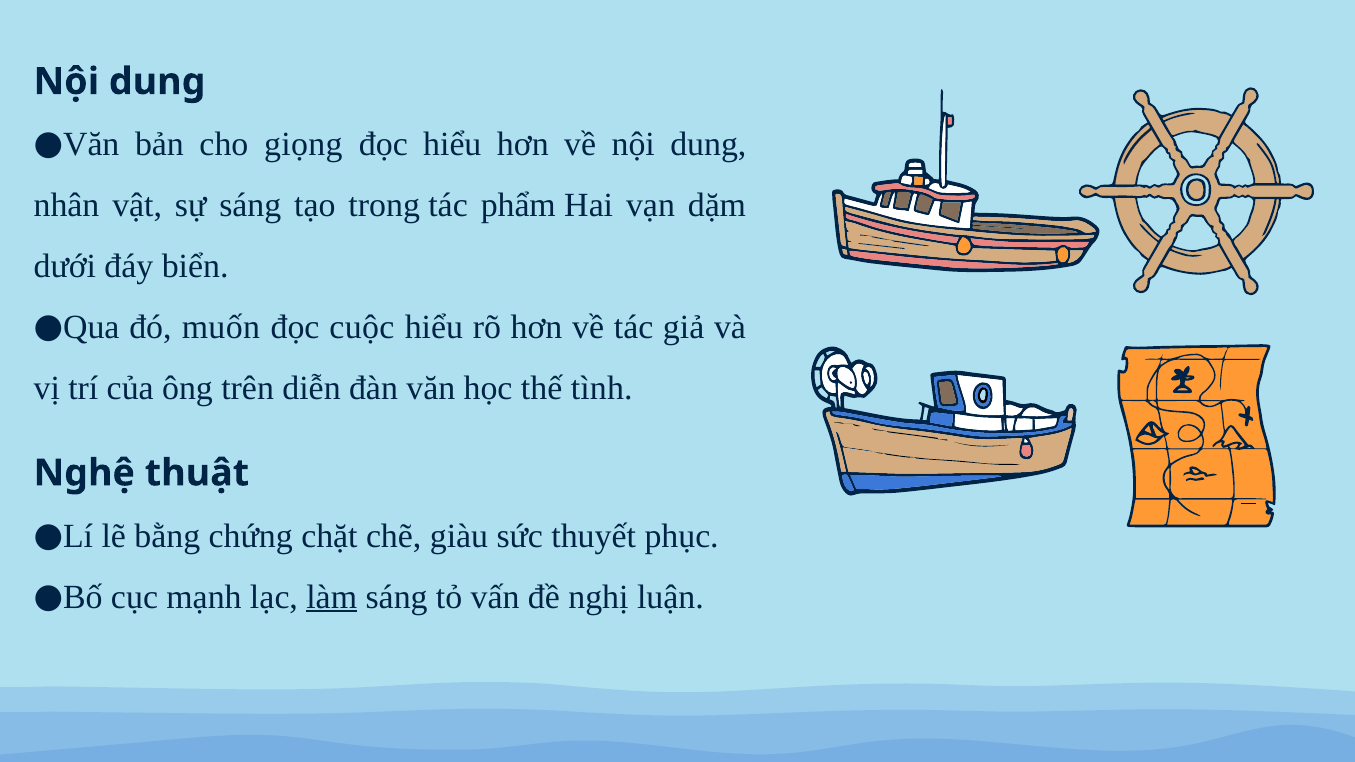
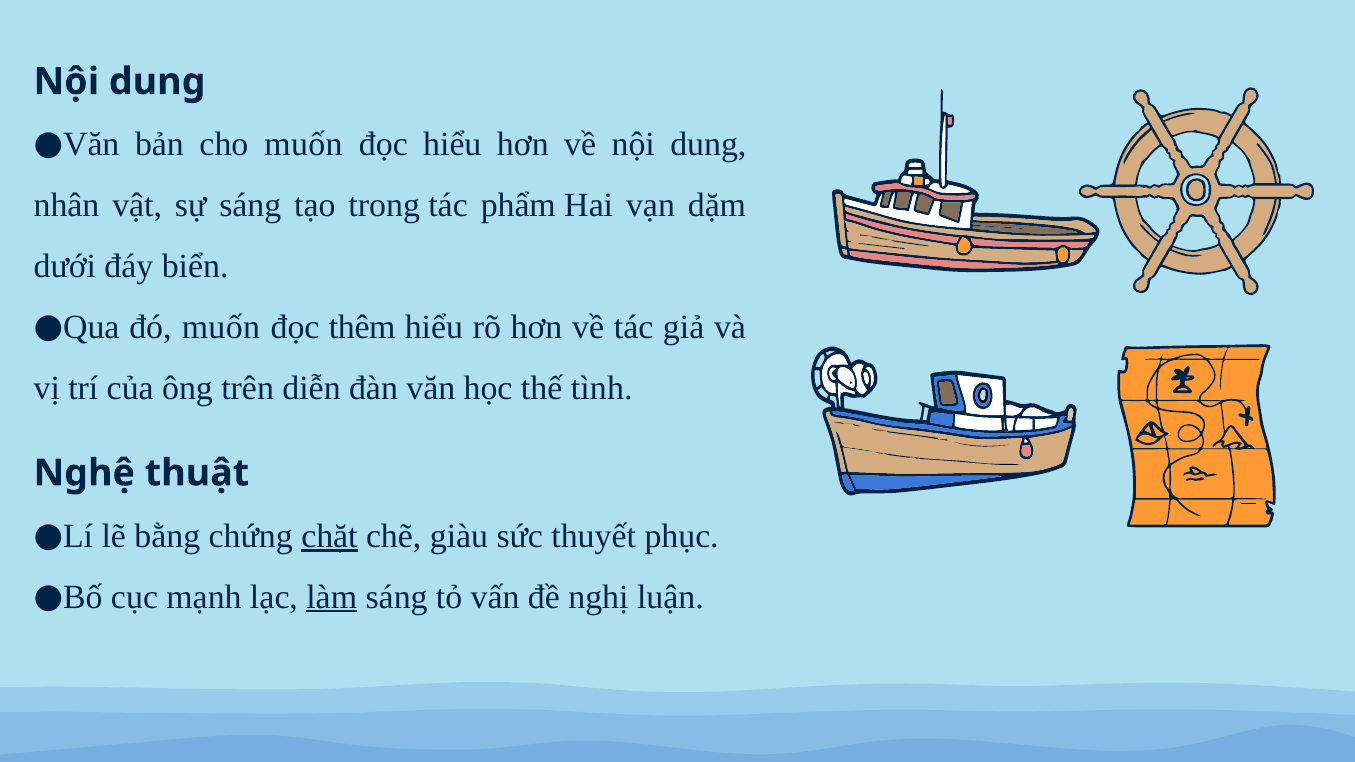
cho giọng: giọng -> muốn
cuộc: cuộc -> thêm
chặt underline: none -> present
